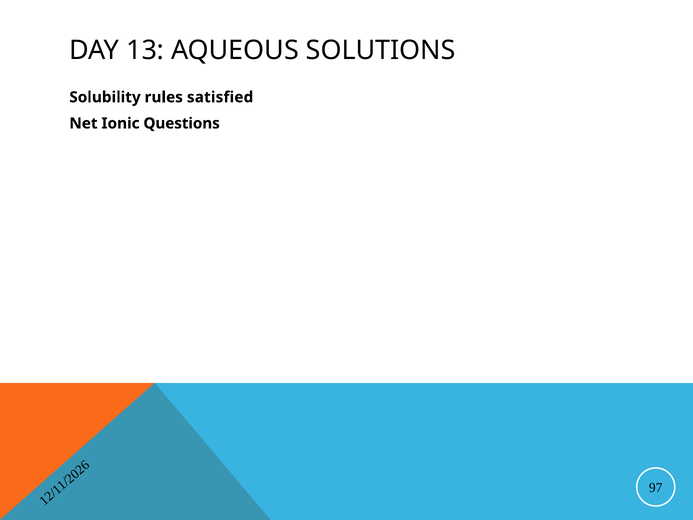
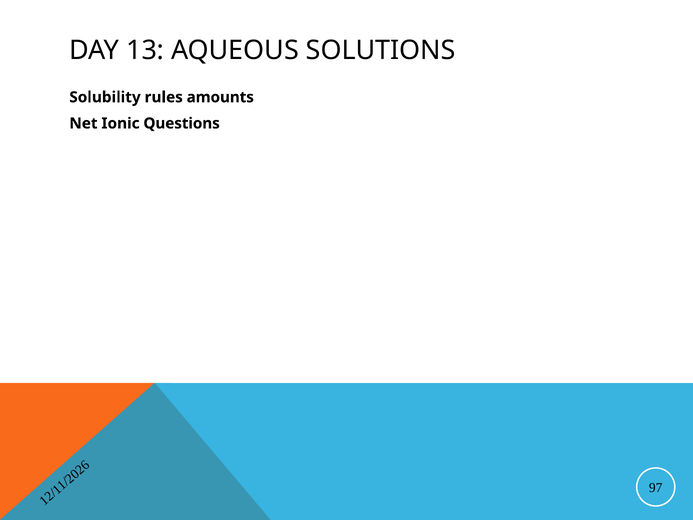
satisfied: satisfied -> amounts
